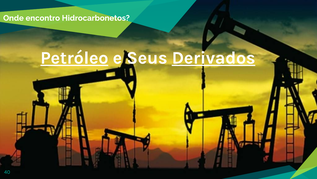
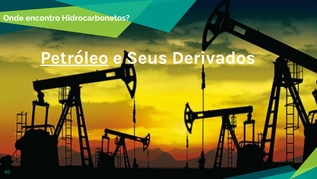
Derivados underline: present -> none
